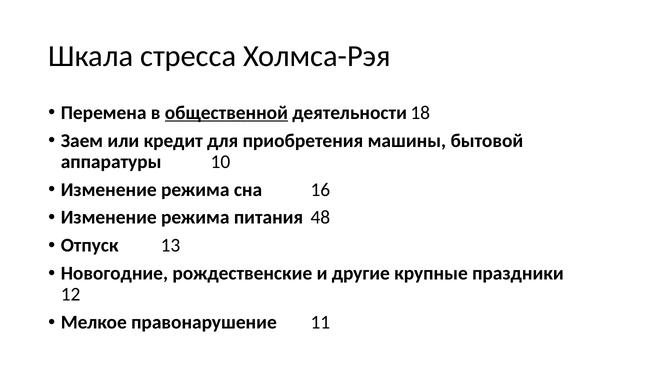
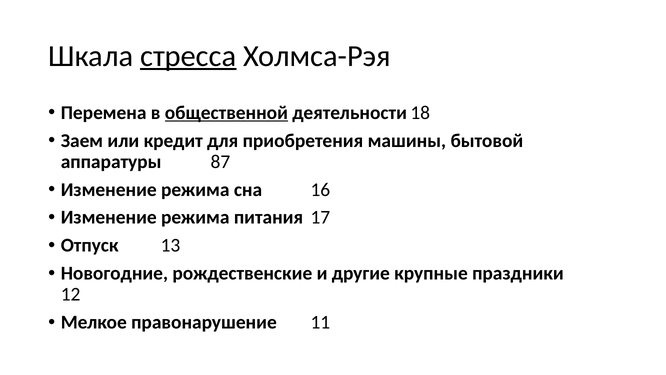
стресса underline: none -> present
10: 10 -> 87
48: 48 -> 17
